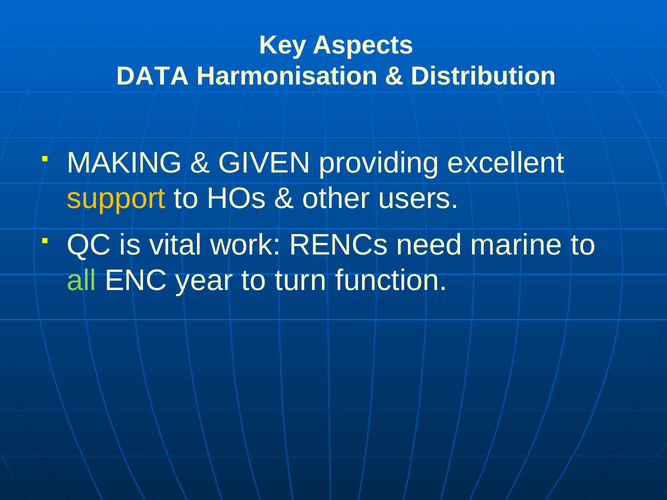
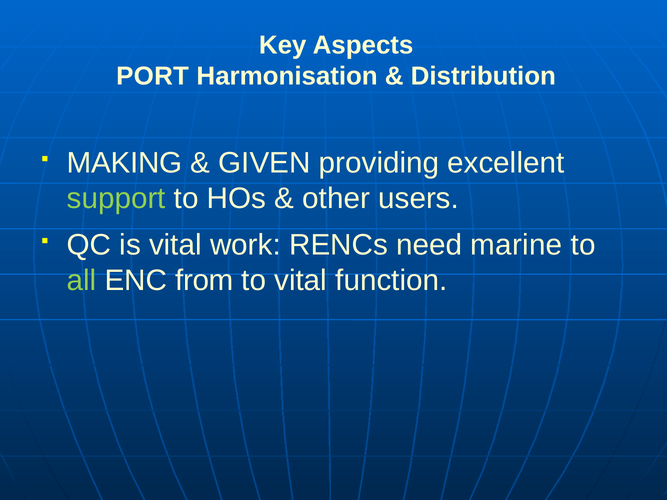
DATA: DATA -> PORT
support colour: yellow -> light green
year: year -> from
to turn: turn -> vital
